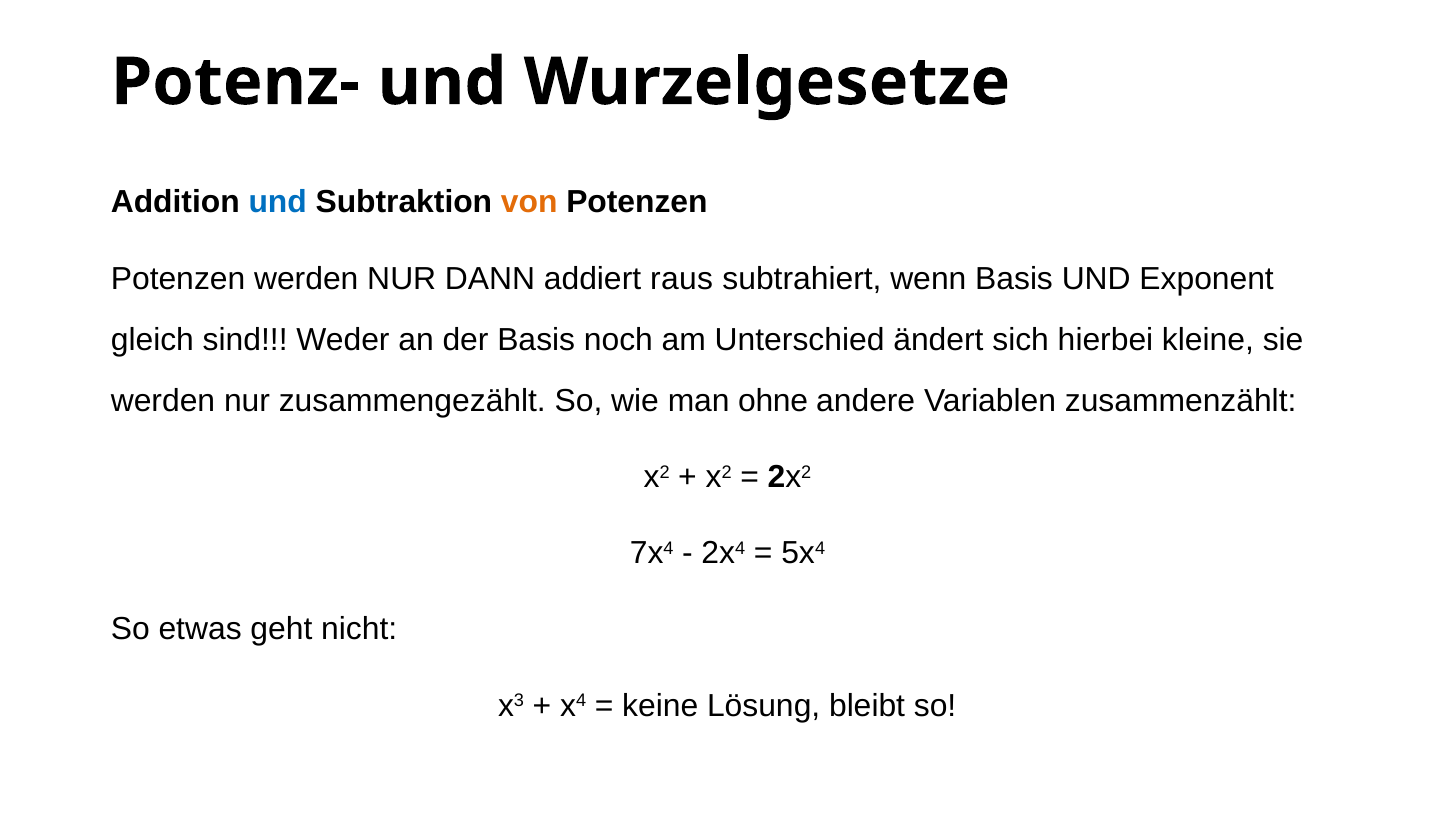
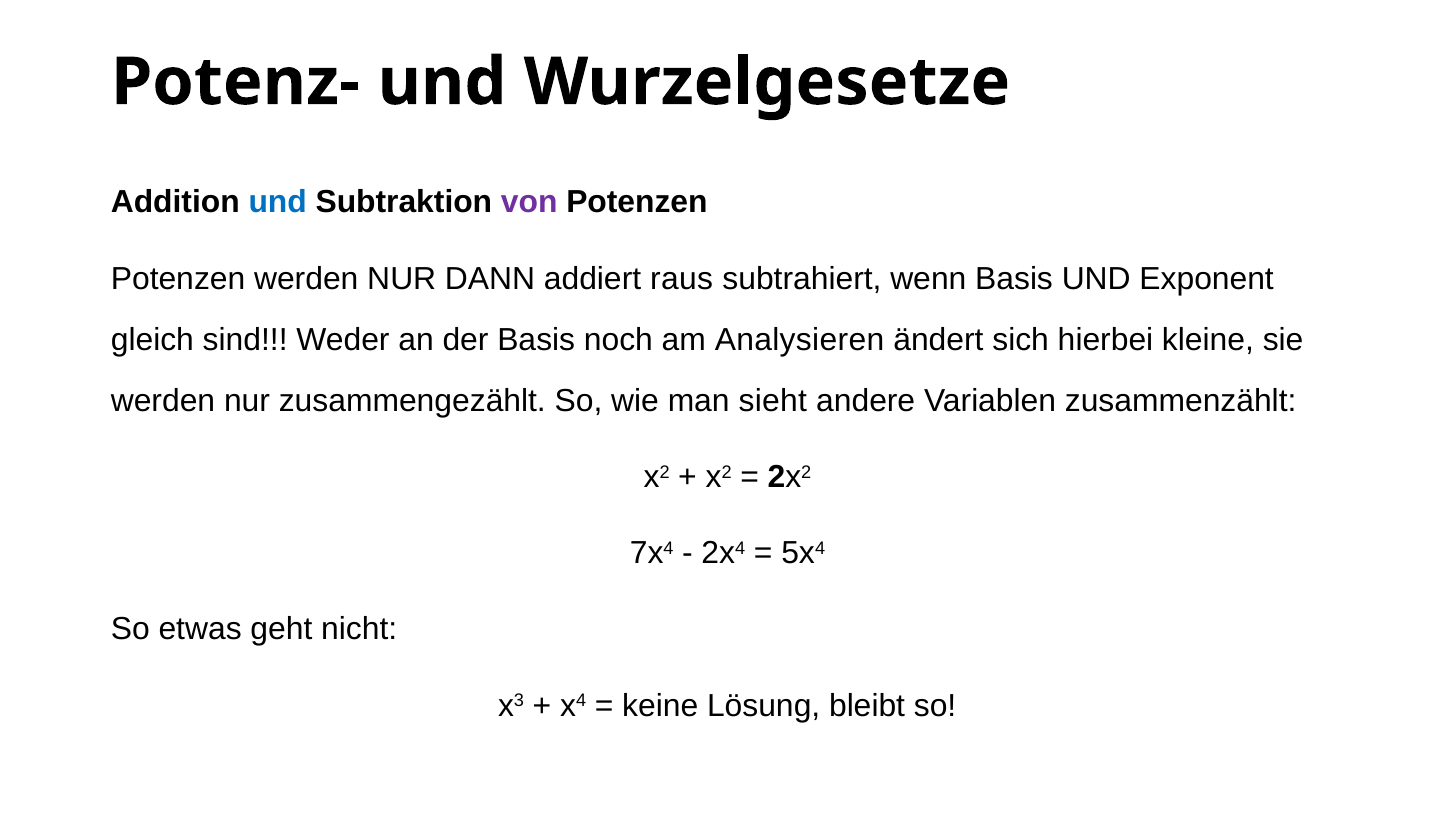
von colour: orange -> purple
Unterschied: Unterschied -> Analysieren
ohne: ohne -> sieht
